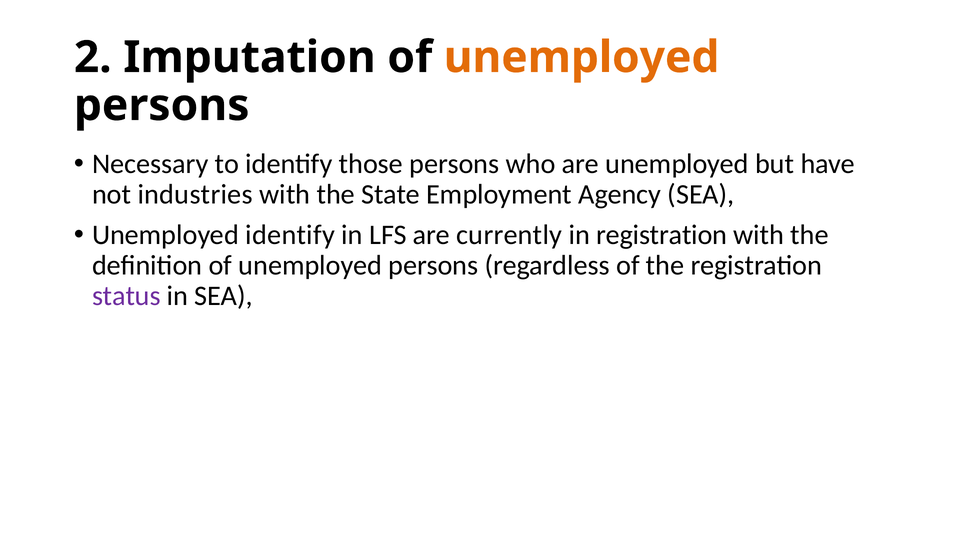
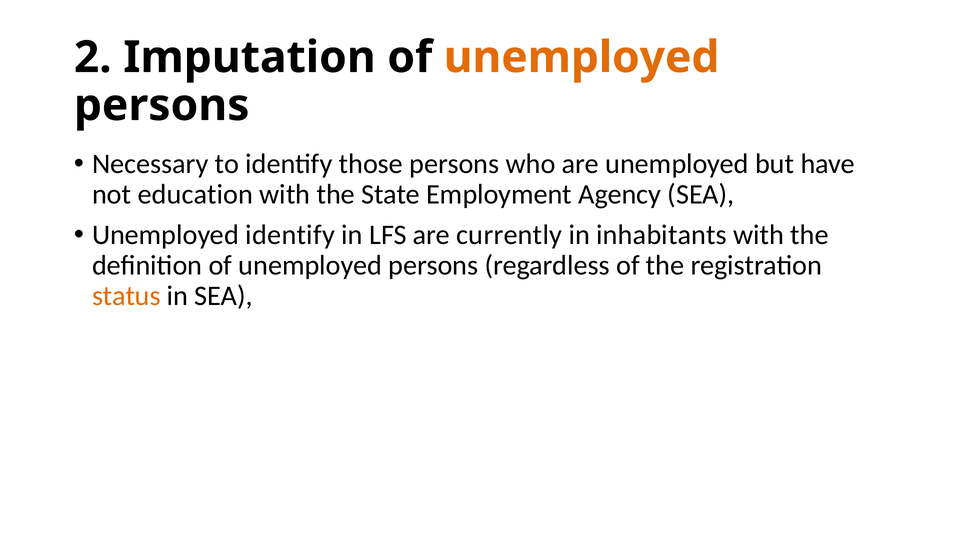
industries: industries -> education
in registration: registration -> inhabitants
status colour: purple -> orange
